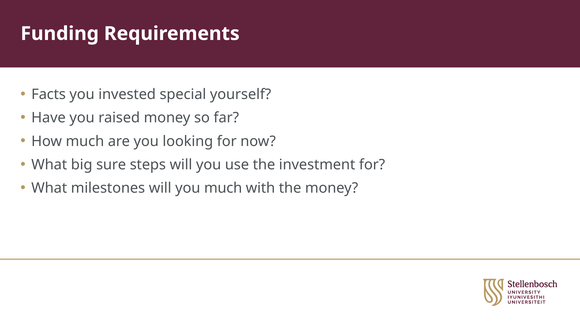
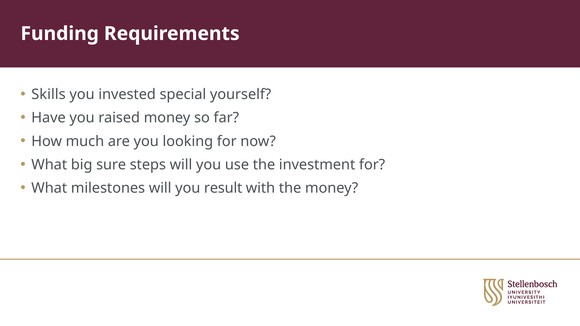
Facts: Facts -> Skills
you much: much -> result
